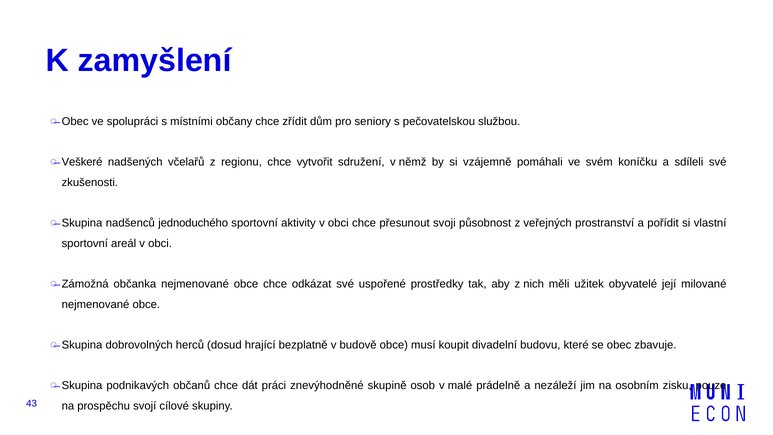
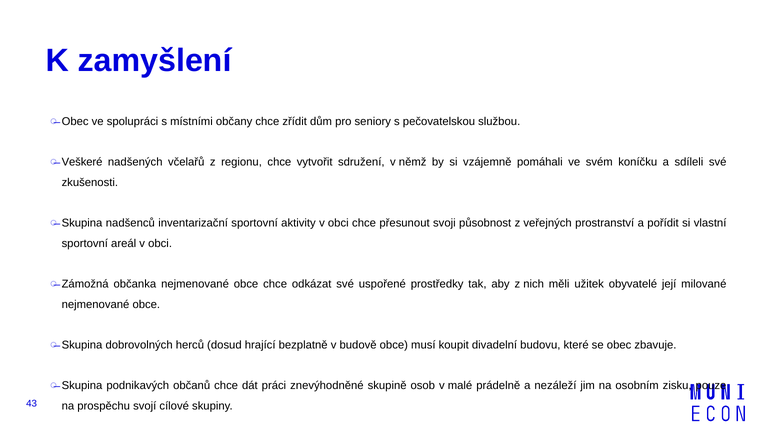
jednoduchého: jednoduchého -> inventarizační
